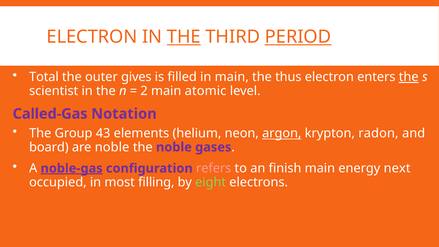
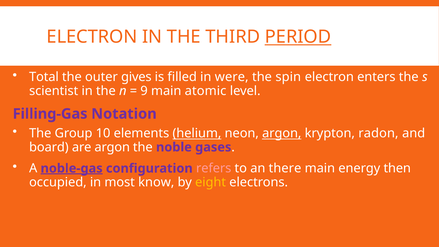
THE at (184, 37) underline: present -> none
in main: main -> were
thus: thus -> spin
the at (409, 77) underline: present -> none
2: 2 -> 9
Called-Gas: Called-Gas -> Filling-Gas
43: 43 -> 10
helium underline: none -> present
are noble: noble -> argon
finish: finish -> there
next: next -> then
filling: filling -> know
eight colour: light green -> yellow
